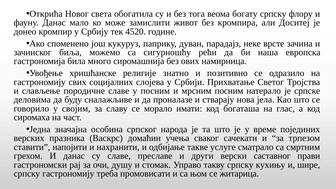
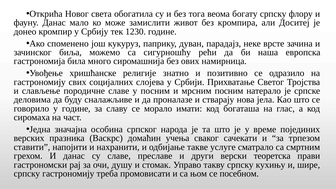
4520: 4520 -> 1230
у својим: својим -> године
саставног: саставног -> теоретска
житарица: житарица -> посебном
